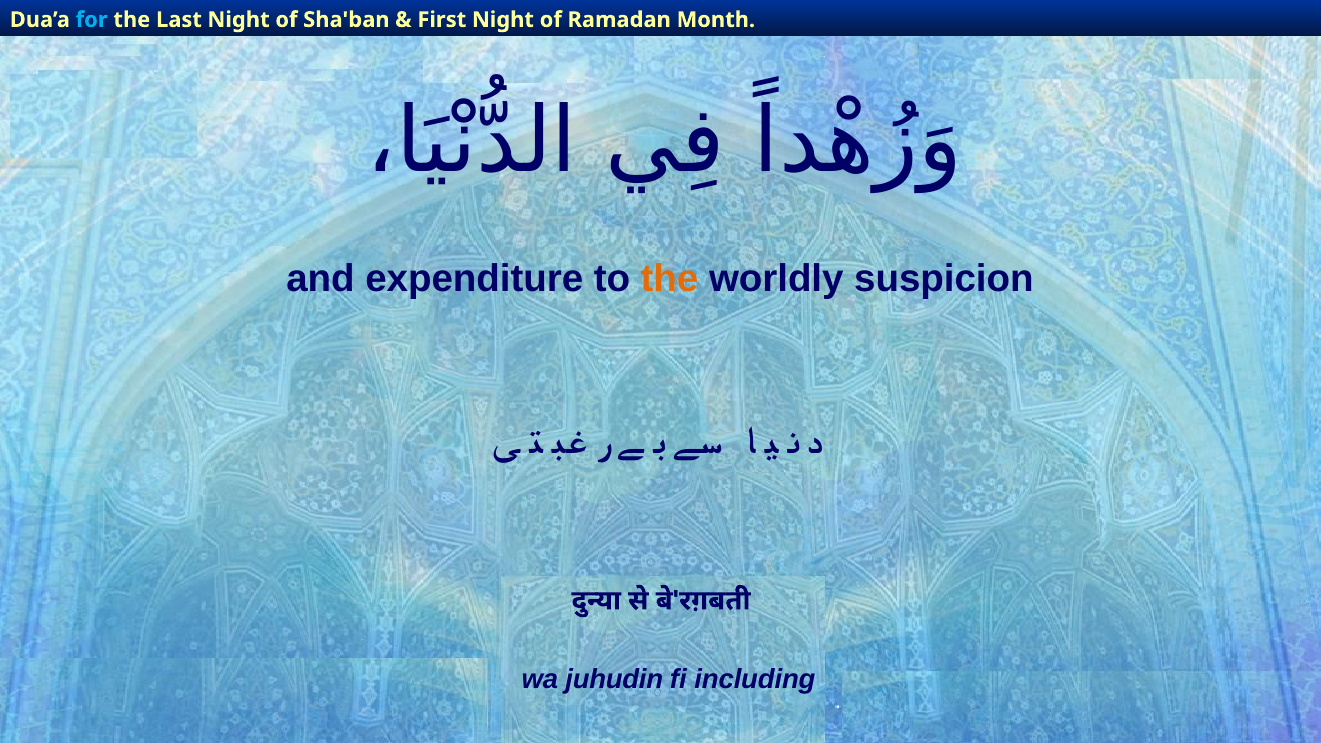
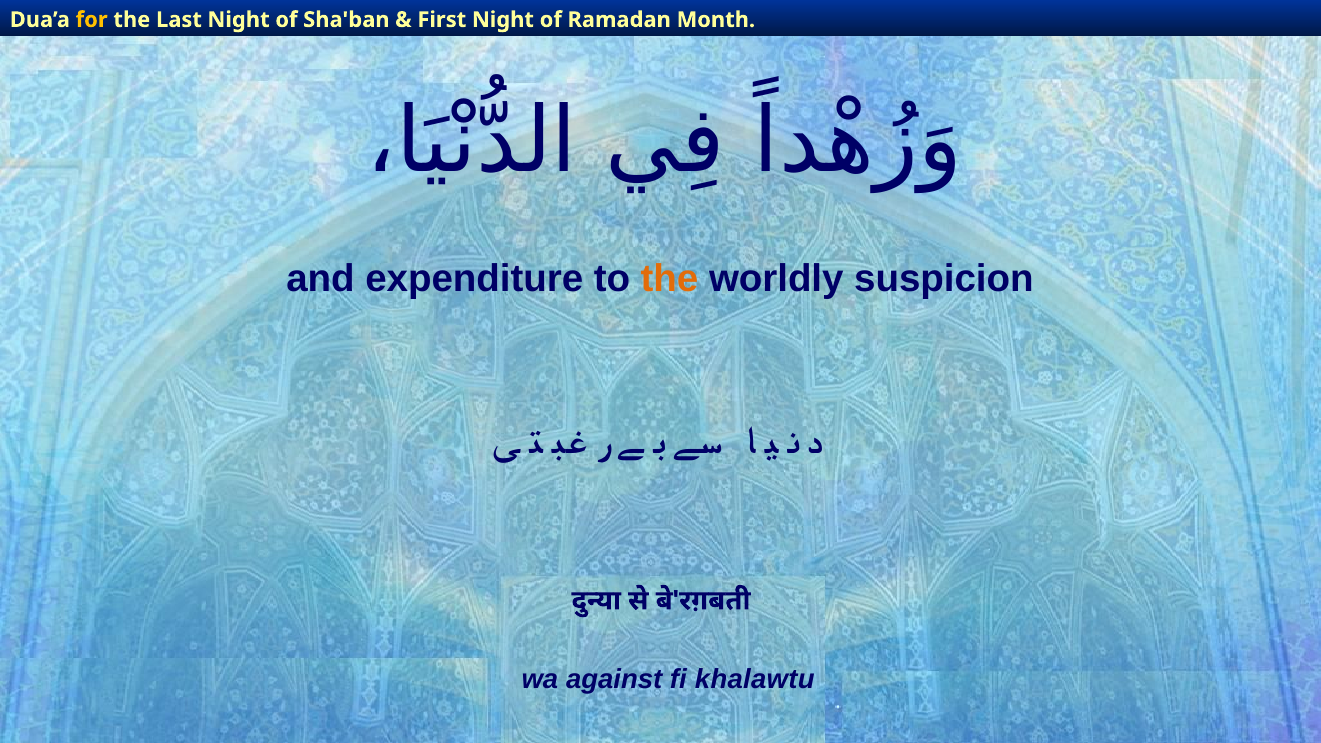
for at (92, 20) colour: light blue -> yellow
juhudin: juhudin -> against
including: including -> khalawtu
